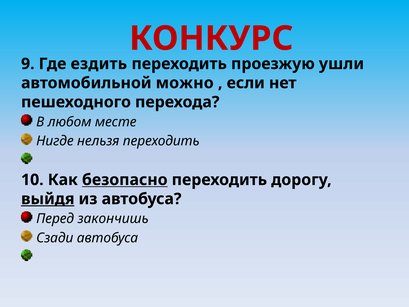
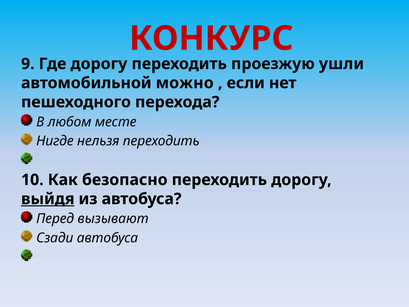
Где ездить: ездить -> дорогу
безопасно underline: present -> none
закончишь: закончишь -> вызывают
